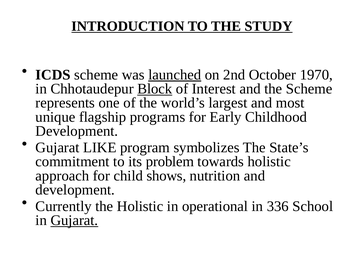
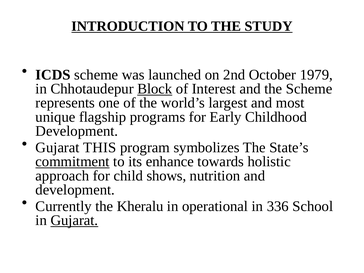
launched underline: present -> none
1970: 1970 -> 1979
LIKE: LIKE -> THIS
commitment underline: none -> present
problem: problem -> enhance
the Holistic: Holistic -> Kheralu
